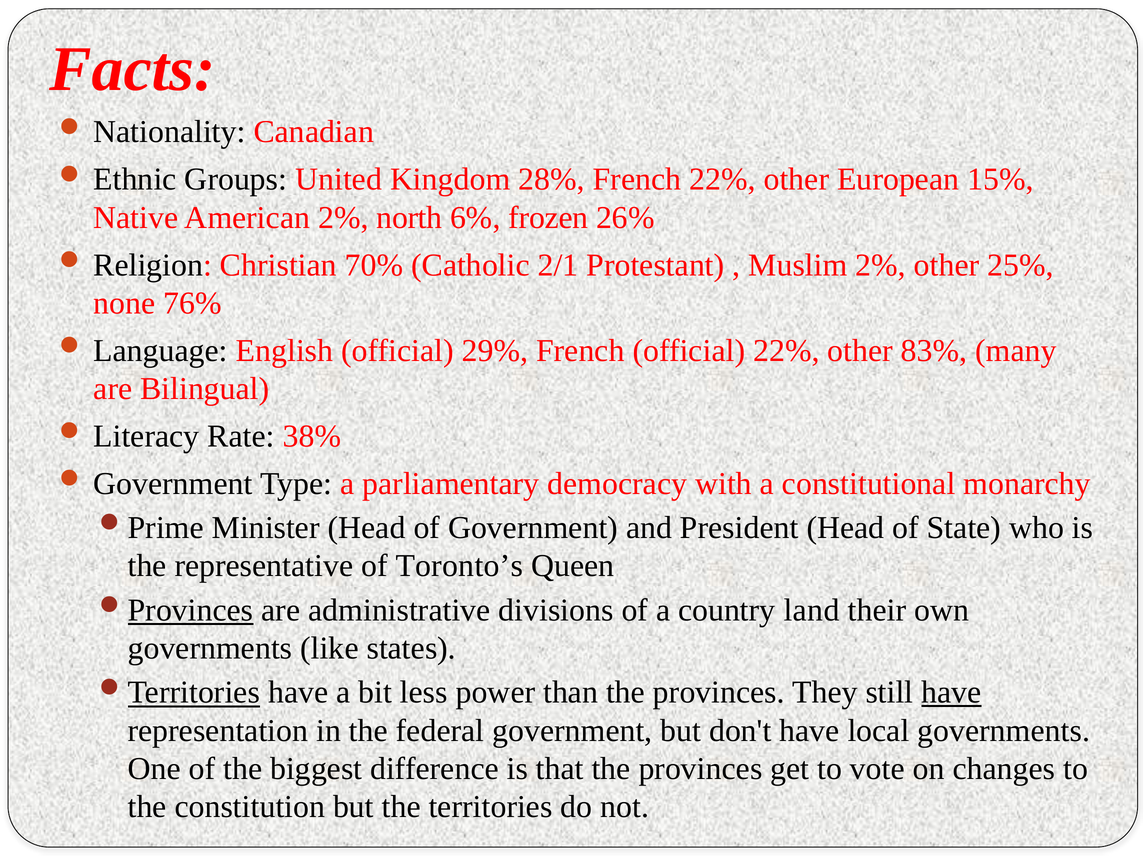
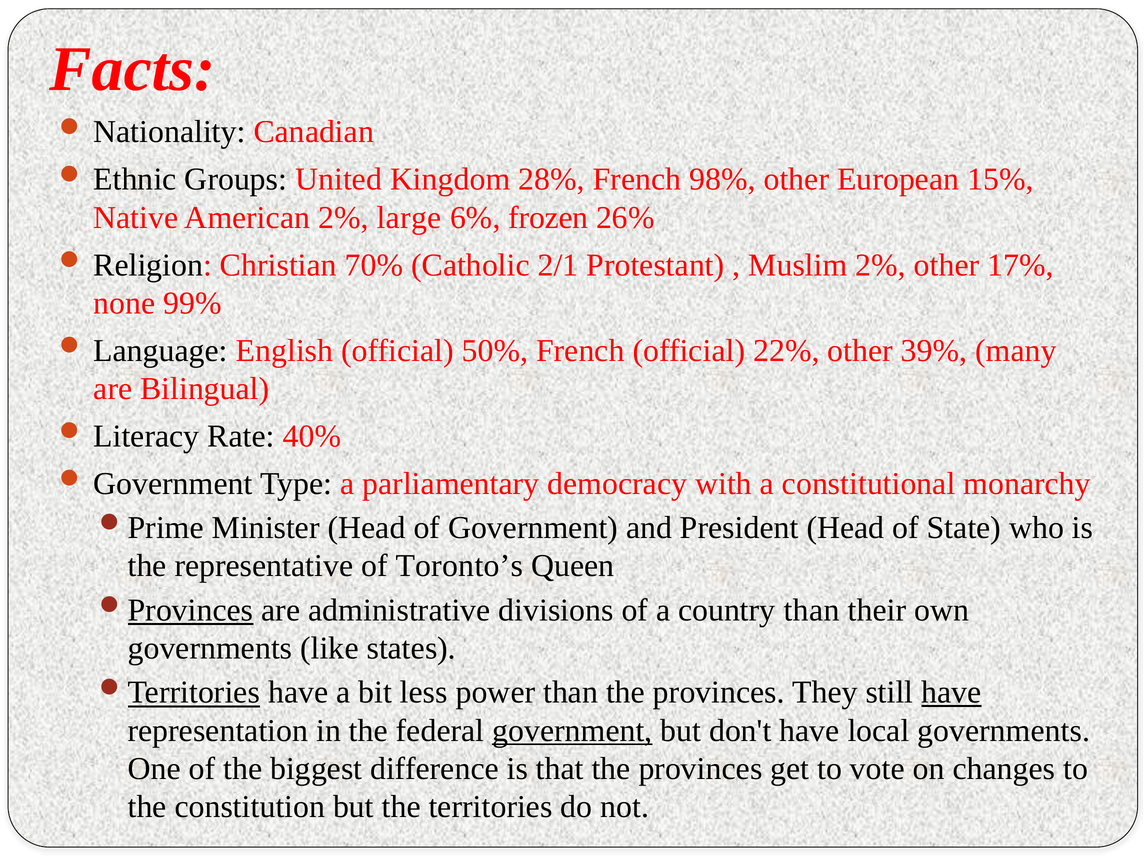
French 22%: 22% -> 98%
north: north -> large
25%: 25% -> 17%
76%: 76% -> 99%
29%: 29% -> 50%
83%: 83% -> 39%
38%: 38% -> 40%
country land: land -> than
government at (572, 731) underline: none -> present
